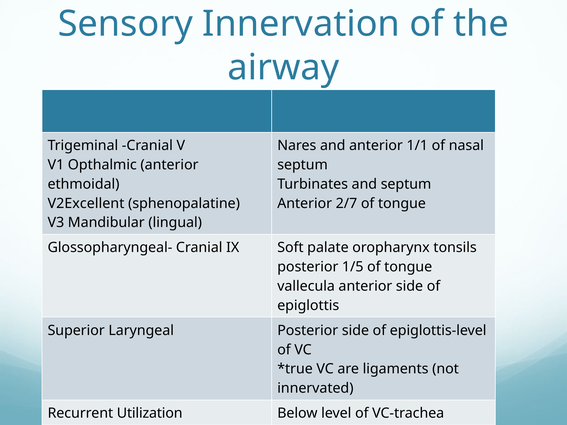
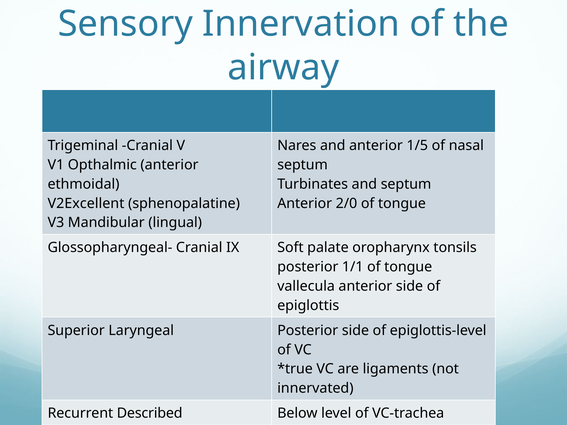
1/1: 1/1 -> 1/5
2/7: 2/7 -> 2/0
1/5: 1/5 -> 1/1
Utilization: Utilization -> Described
